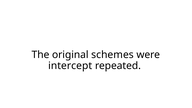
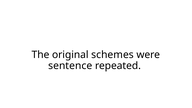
intercept: intercept -> sentence
